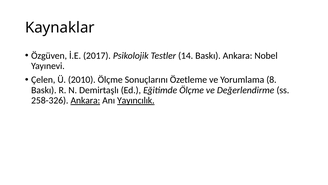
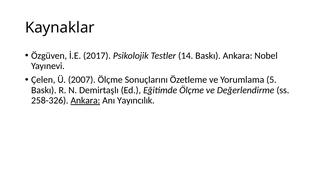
2010: 2010 -> 2007
8: 8 -> 5
Yayıncılık underline: present -> none
